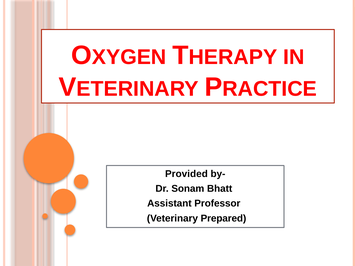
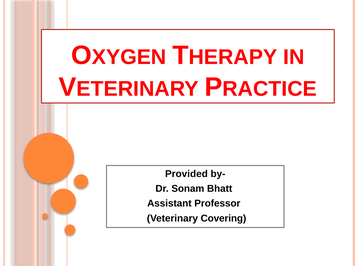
Prepared: Prepared -> Covering
